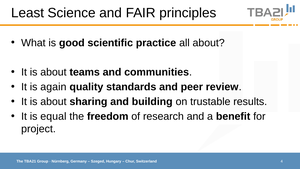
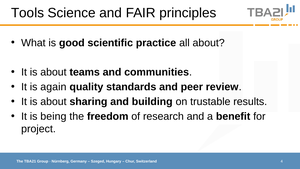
Least: Least -> Tools
equal: equal -> being
